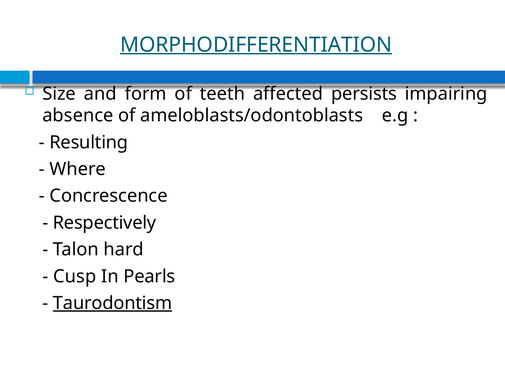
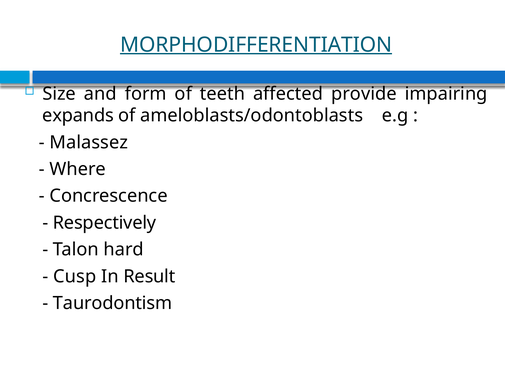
persists: persists -> provide
absence: absence -> expands
Resulting: Resulting -> Malassez
Pearls: Pearls -> Result
Taurodontism underline: present -> none
